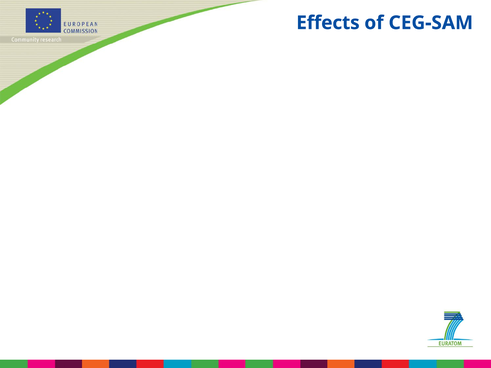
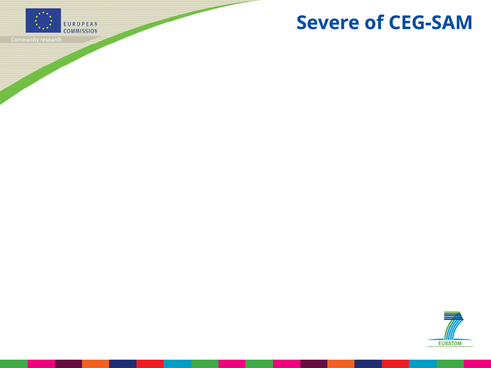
Effects: Effects -> Severe
